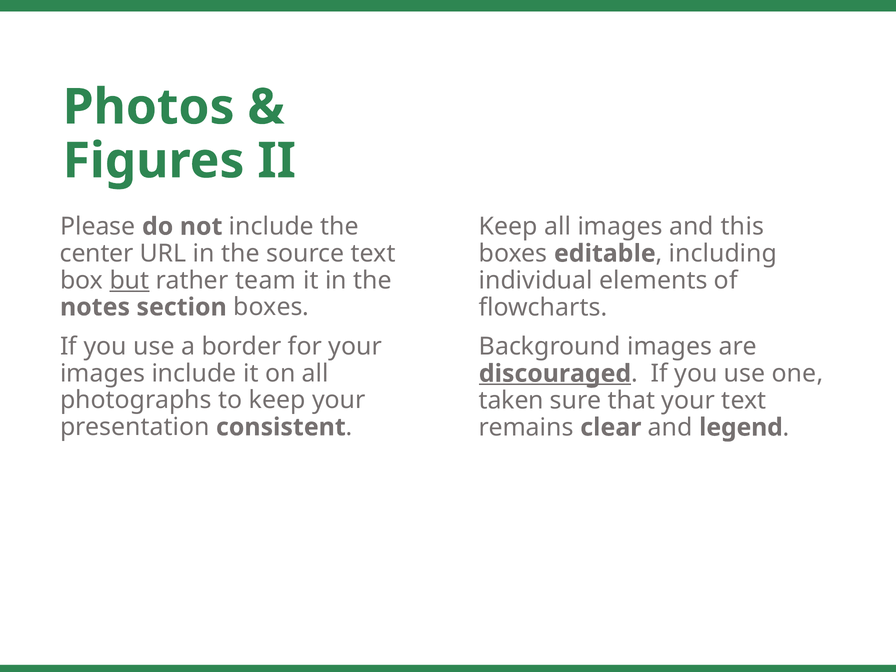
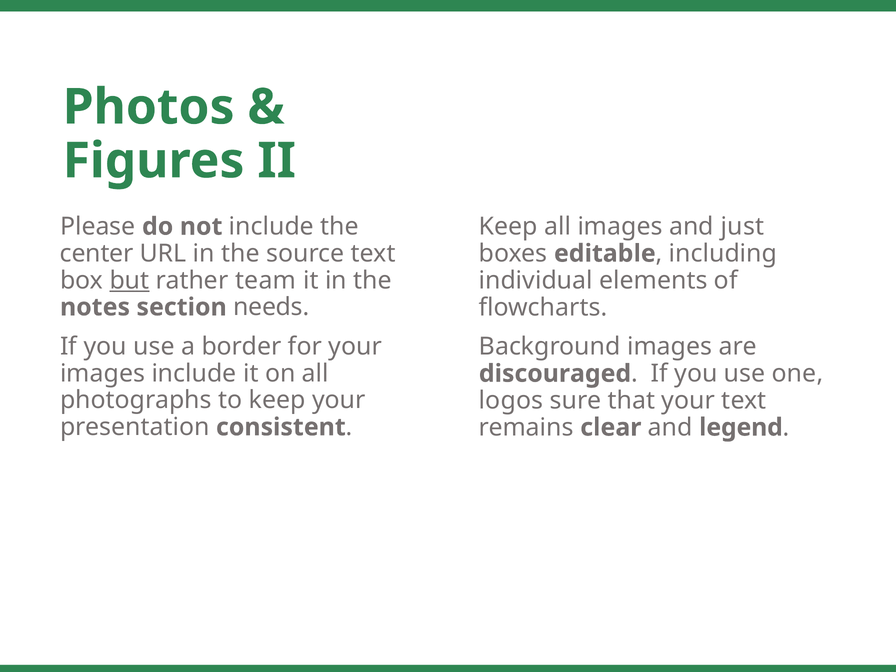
this: this -> just
section boxes: boxes -> needs
discouraged underline: present -> none
taken: taken -> logos
